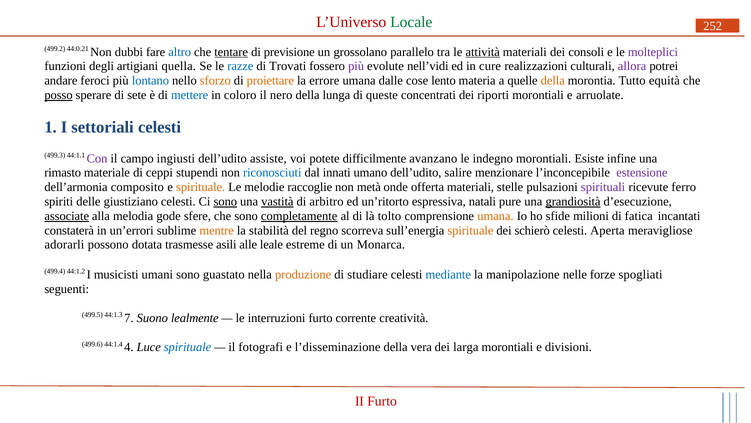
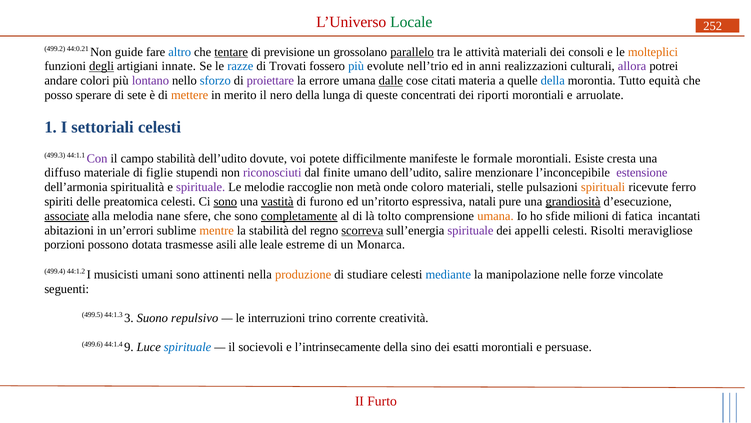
dubbi: dubbi -> guide
parallelo underline: none -> present
attività underline: present -> none
molteplici colour: purple -> orange
degli underline: none -> present
quella: quella -> innate
più at (356, 66) colour: purple -> blue
nell’vidi: nell’vidi -> nell’trio
cure: cure -> anni
feroci: feroci -> colori
lontano colour: blue -> purple
sforzo colour: orange -> blue
proiettare colour: orange -> purple
dalle underline: none -> present
lento: lento -> citati
della at (553, 81) colour: orange -> blue
posso underline: present -> none
mettere colour: blue -> orange
coloro: coloro -> merito
campo ingiusti: ingiusti -> stabilità
assiste: assiste -> dovute
avanzano: avanzano -> manifeste
indegno: indegno -> formale
infine: infine -> cresta
rimasto: rimasto -> diffuso
ceppi: ceppi -> figlie
riconosciuti colour: blue -> purple
innati: innati -> finite
composito: composito -> spiritualità
spirituale at (201, 187) colour: orange -> purple
offerta: offerta -> coloro
spirituali colour: purple -> orange
giustiziano: giustiziano -> preatomica
arbitro: arbitro -> furono
gode: gode -> nane
constaterà: constaterà -> abitazioni
scorreva underline: none -> present
spirituale at (470, 230) colour: orange -> purple
schierò: schierò -> appelli
Aperta: Aperta -> Risolti
adorarli: adorarli -> porzioni
guastato: guastato -> attinenti
spogliati: spogliati -> vincolate
7: 7 -> 3
lealmente: lealmente -> repulsivo
interruzioni furto: furto -> trino
4: 4 -> 9
fotografi: fotografi -> socievoli
l’disseminazione: l’disseminazione -> l’intrinsecamente
vera: vera -> sino
larga: larga -> esatti
divisioni: divisioni -> persuase
